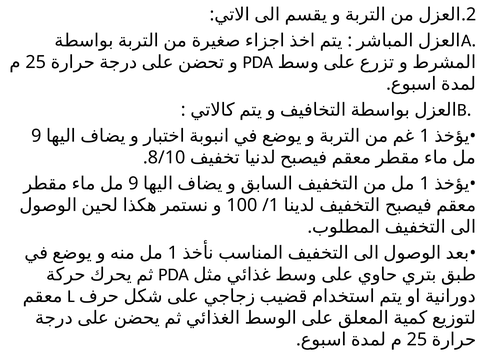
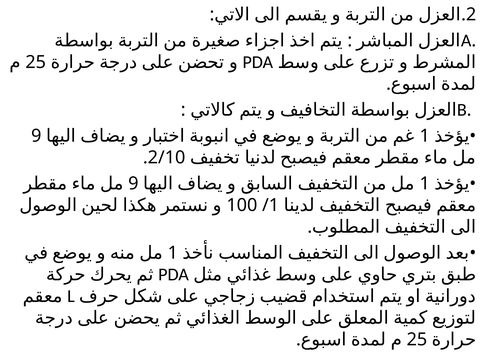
8/10: 8/10 -> 2/10
